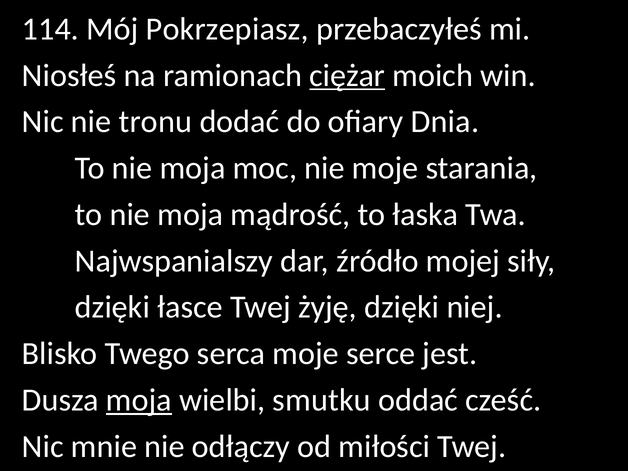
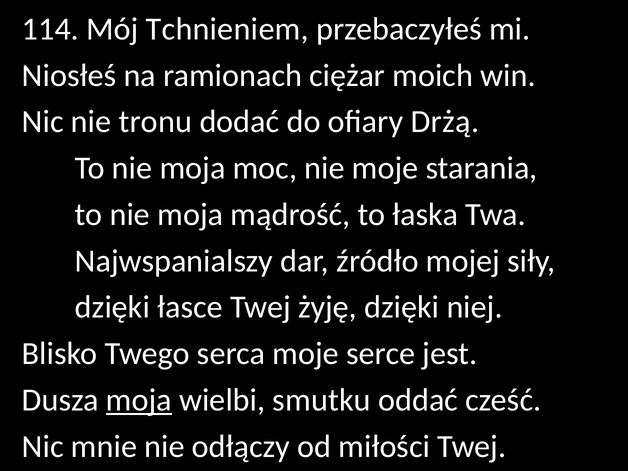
Pokrzepiasz: Pokrzepiasz -> Tchnieniem
ciężar underline: present -> none
Dnia: Dnia -> Drżą
